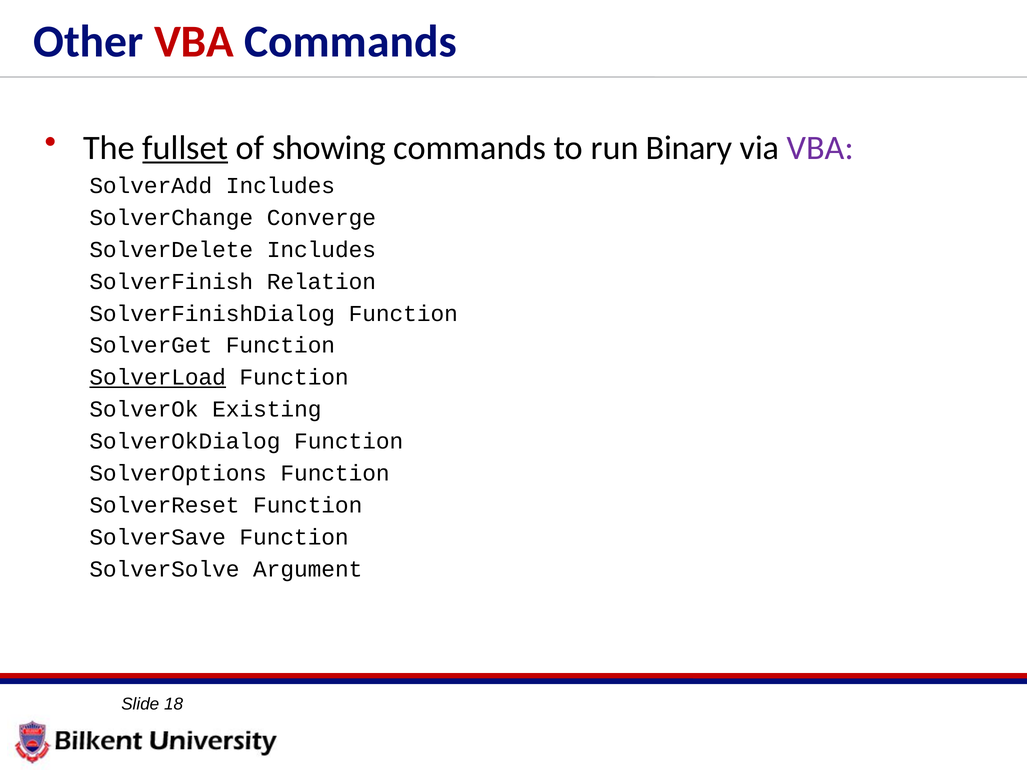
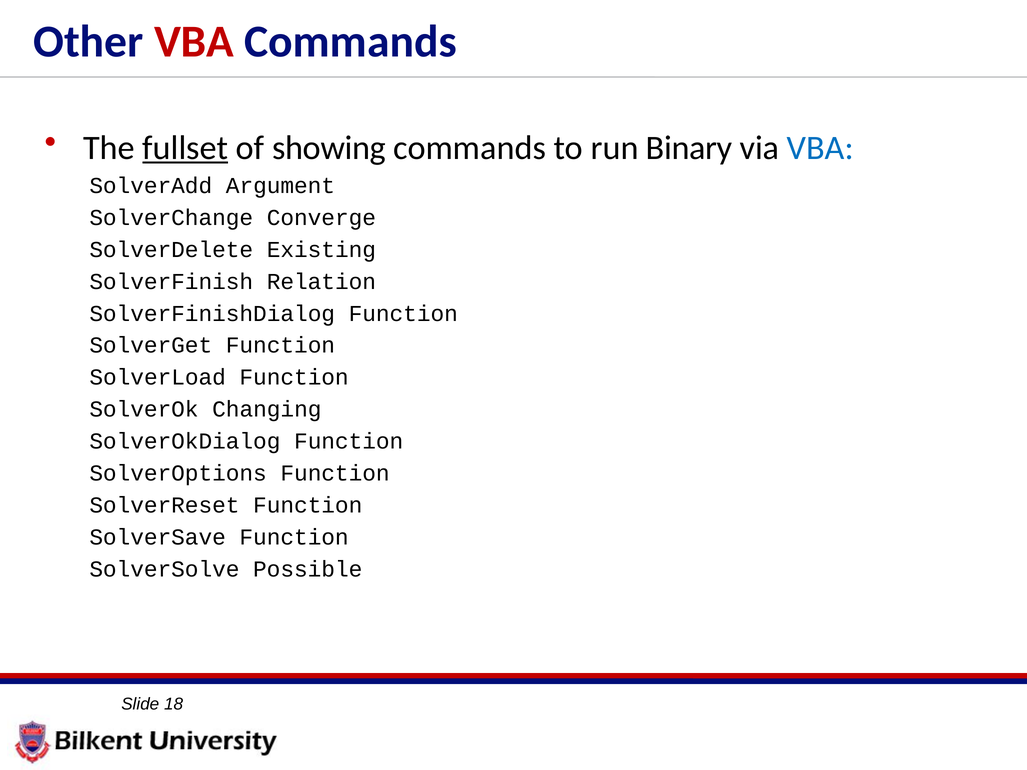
VBA at (820, 148) colour: purple -> blue
SolverAdd Includes: Includes -> Argument
SolverDelete Includes: Includes -> Existing
SolverLoad underline: present -> none
Existing: Existing -> Changing
Argument: Argument -> Possible
